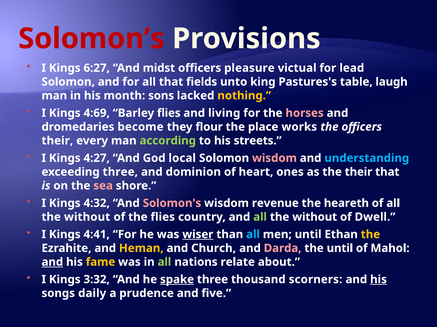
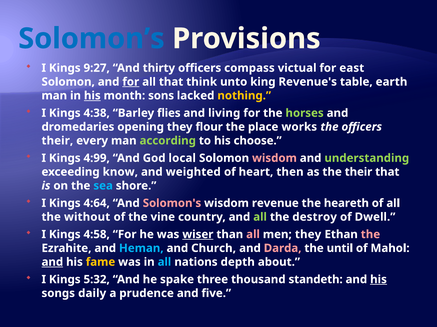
Solomon’s colour: red -> blue
6:27: 6:27 -> 9:27
midst: midst -> thirty
pleasure: pleasure -> compass
lead: lead -> east
for at (131, 82) underline: none -> present
fields: fields -> think
Pastures's: Pastures's -> Revenue's
laugh: laugh -> earth
his at (92, 96) underline: none -> present
4:69: 4:69 -> 4:38
horses colour: pink -> light green
become: become -> opening
streets: streets -> choose
4:27: 4:27 -> 4:99
understanding colour: light blue -> light green
exceeding three: three -> know
dominion: dominion -> weighted
ones: ones -> then
sea colour: pink -> light blue
4:32: 4:32 -> 4:64
the flies: flies -> vine
without at (315, 217): without -> destroy
4:41: 4:41 -> 4:58
all at (253, 235) colour: light blue -> pink
men until: until -> they
the at (370, 235) colour: yellow -> pink
Heman colour: yellow -> light blue
all at (164, 263) colour: light green -> light blue
relate: relate -> depth
3:32: 3:32 -> 5:32
spake underline: present -> none
scorners: scorners -> standeth
